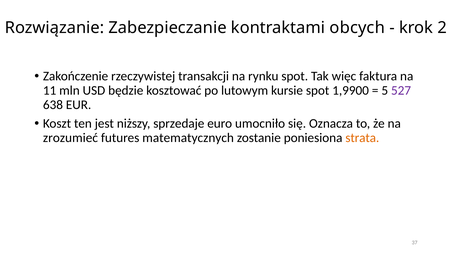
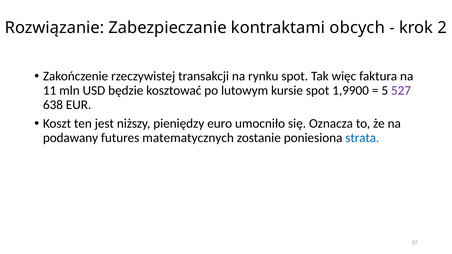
sprzedaje: sprzedaje -> pieniędzy
zrozumieć: zrozumieć -> podawany
strata colour: orange -> blue
